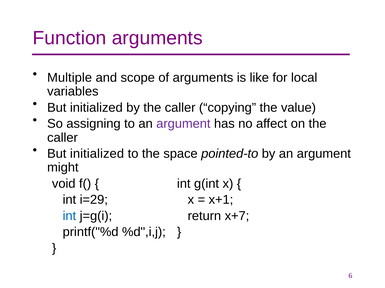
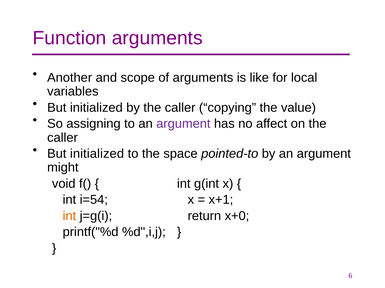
Multiple: Multiple -> Another
i=29: i=29 -> i=54
int at (69, 216) colour: blue -> orange
x+7: x+7 -> x+0
